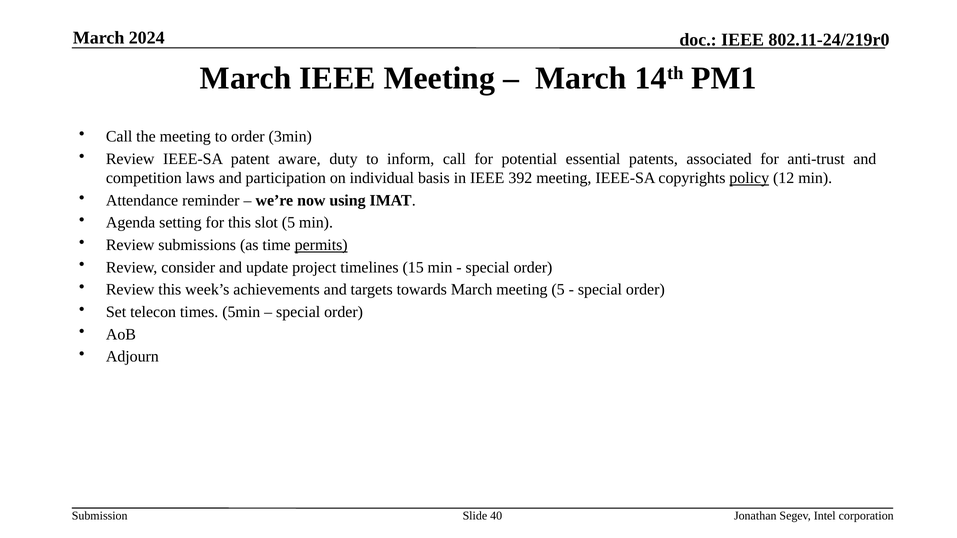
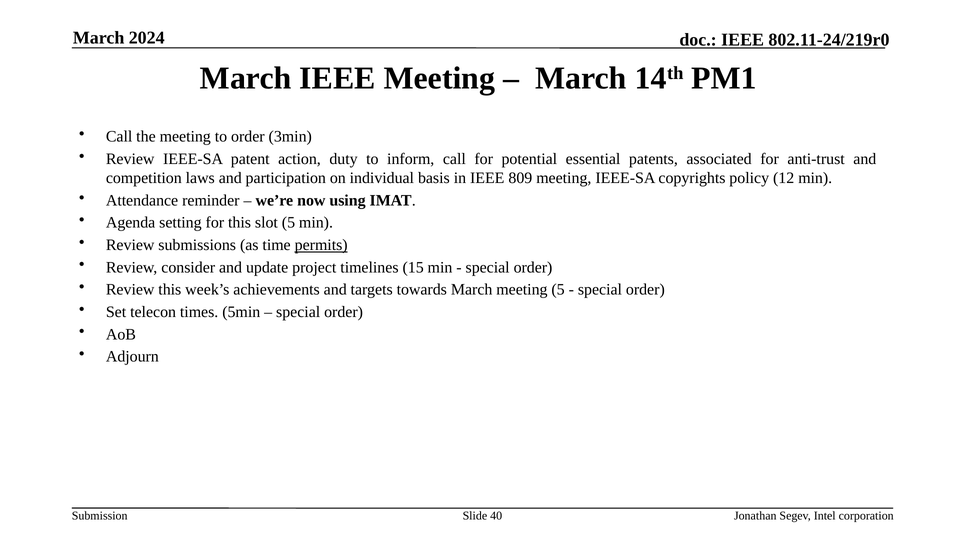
aware: aware -> action
392: 392 -> 809
policy underline: present -> none
